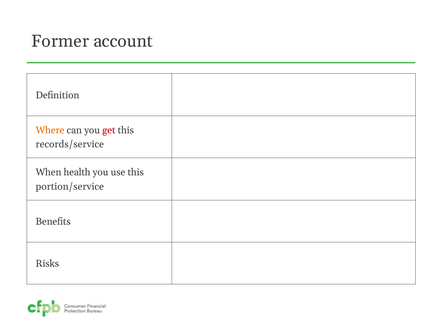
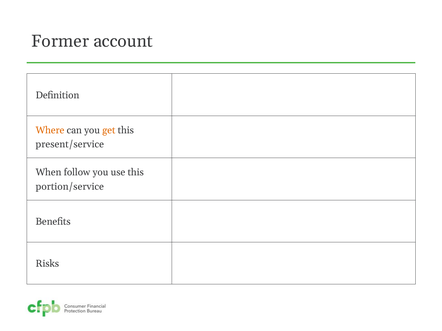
get colour: red -> orange
records/service: records/service -> present/service
health: health -> follow
